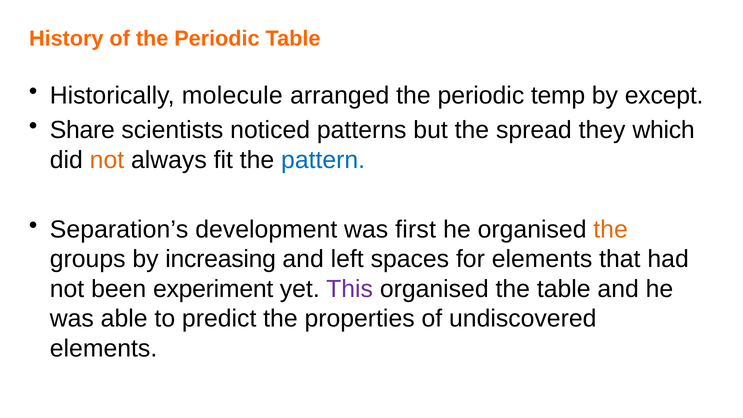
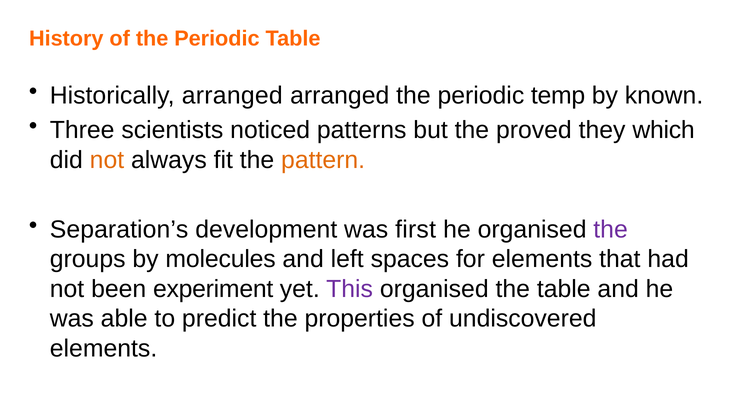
Historically molecule: molecule -> arranged
except: except -> known
Share: Share -> Three
spread: spread -> proved
pattern colour: blue -> orange
the at (611, 229) colour: orange -> purple
increasing: increasing -> molecules
